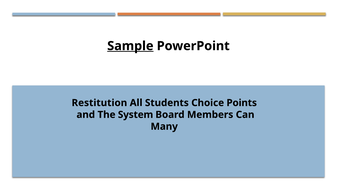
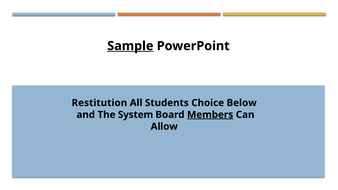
Points: Points -> Below
Members underline: none -> present
Many: Many -> Allow
